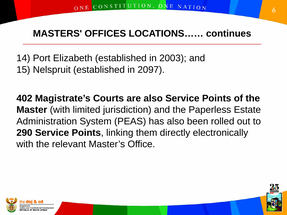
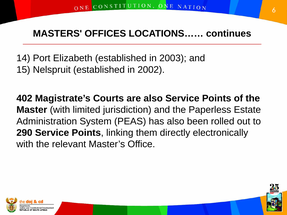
2097: 2097 -> 2002
